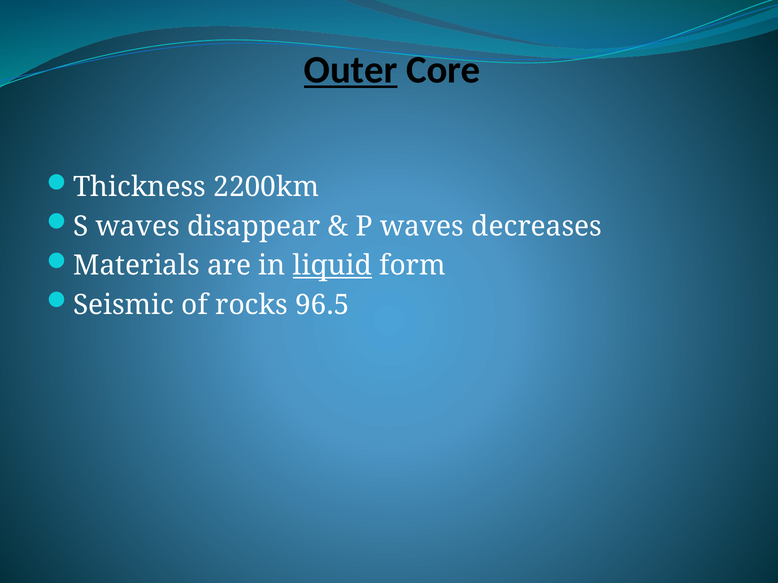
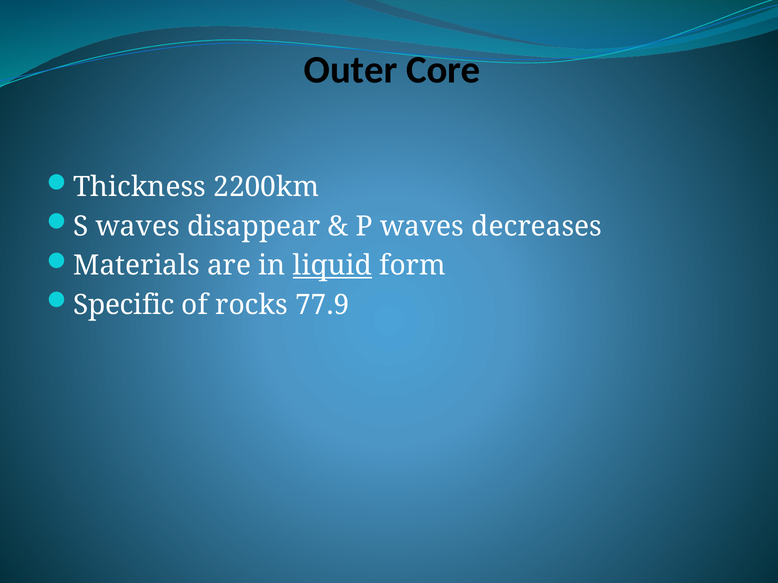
Outer underline: present -> none
Seismic: Seismic -> Specific
96.5: 96.5 -> 77.9
